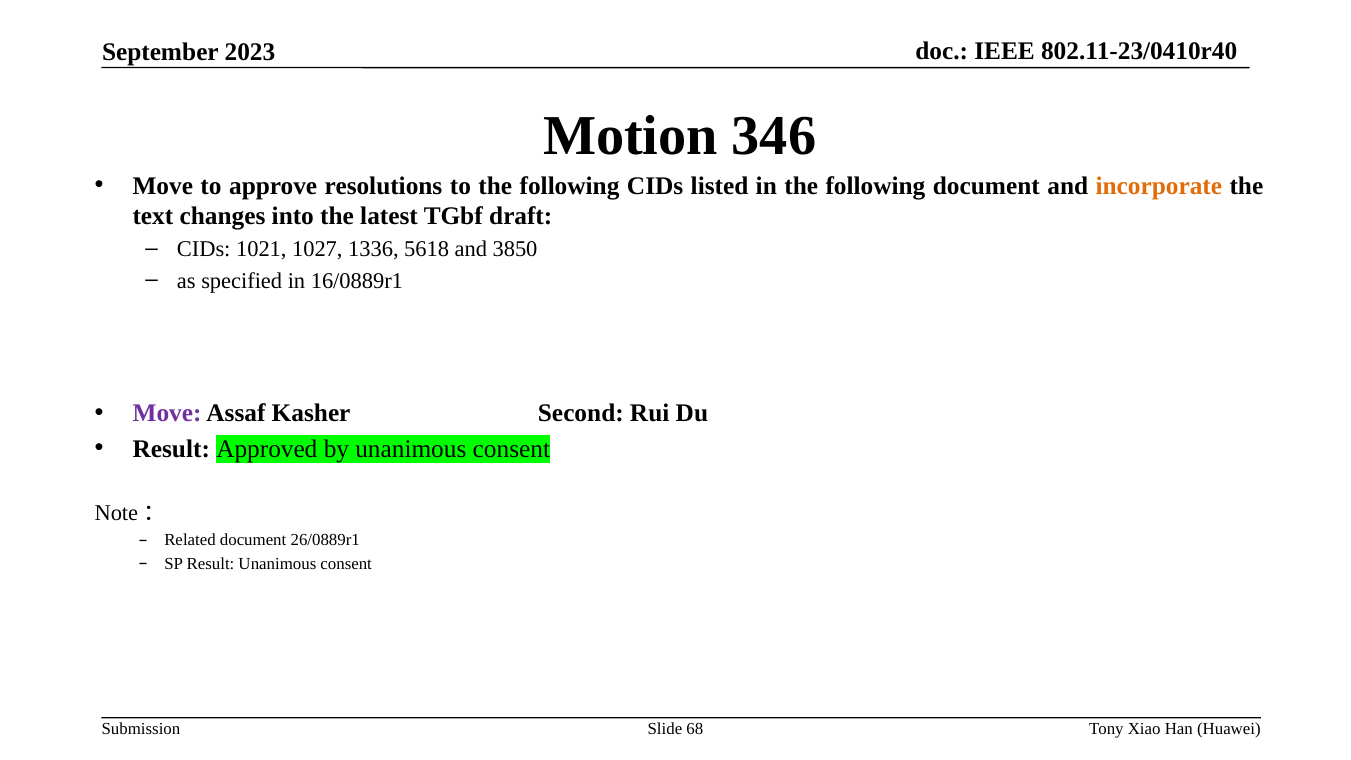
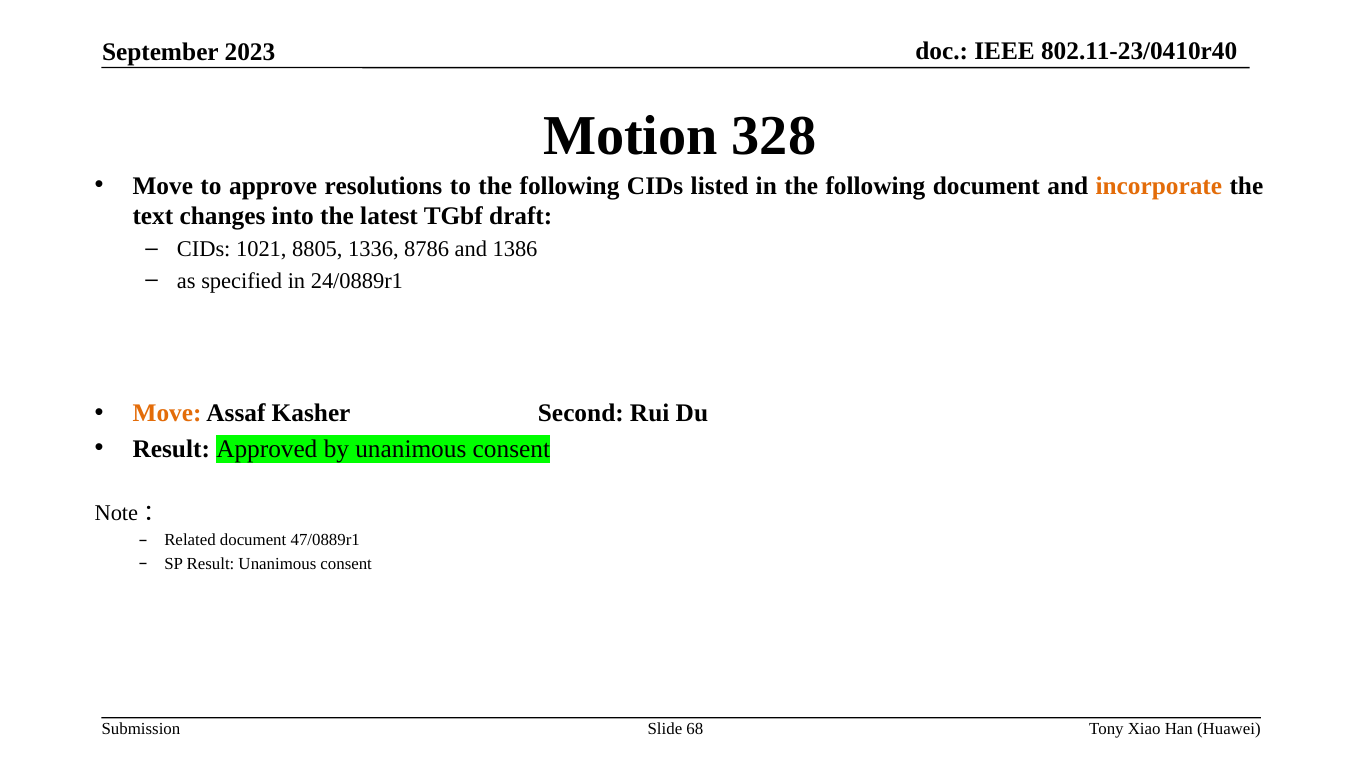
346: 346 -> 328
1027: 1027 -> 8805
5618: 5618 -> 8786
3850: 3850 -> 1386
16/0889r1: 16/0889r1 -> 24/0889r1
Move at (167, 413) colour: purple -> orange
26/0889r1: 26/0889r1 -> 47/0889r1
